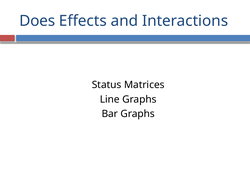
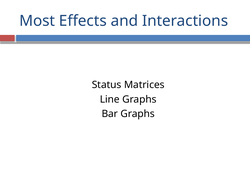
Does: Does -> Most
